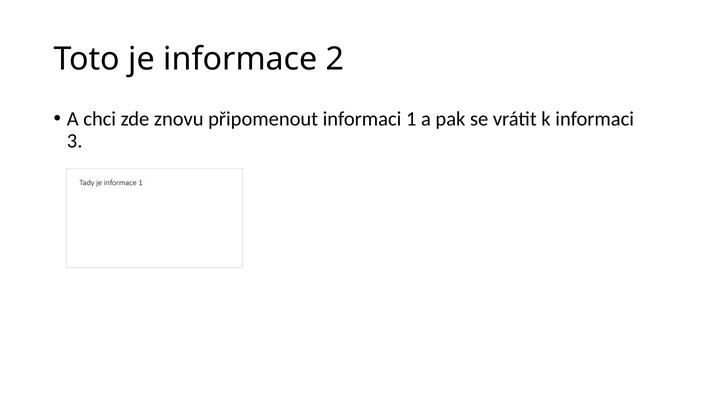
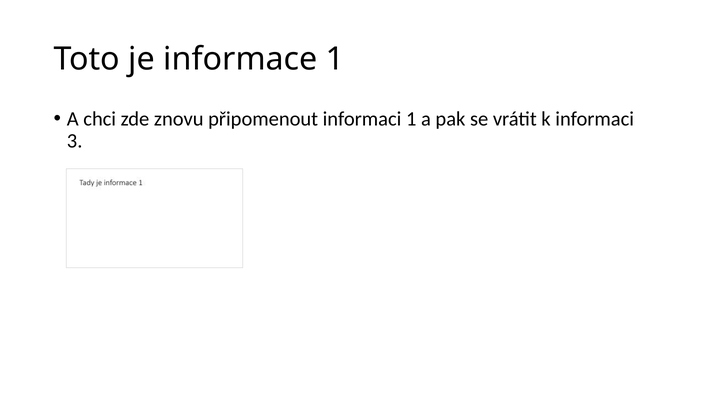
informace 2: 2 -> 1
